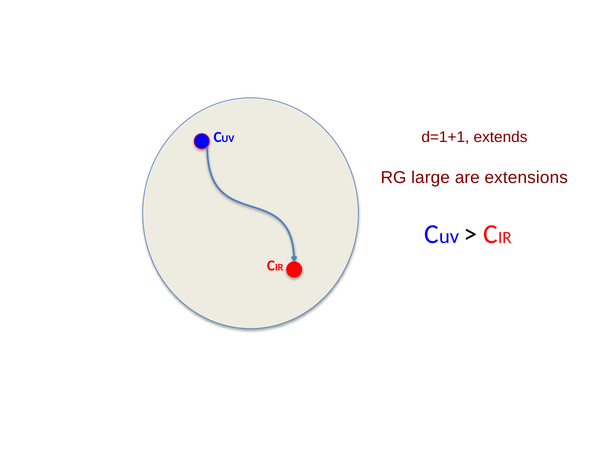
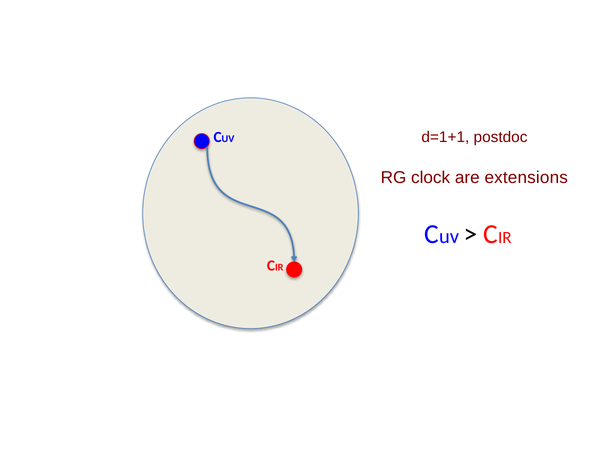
extends: extends -> postdoc
large: large -> clock
